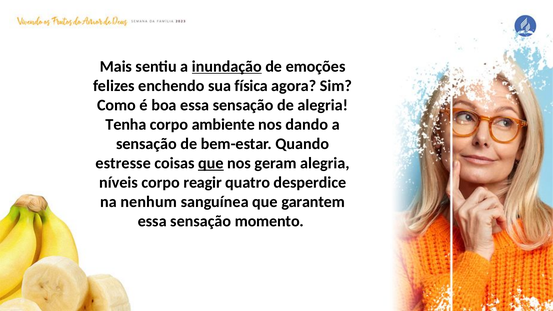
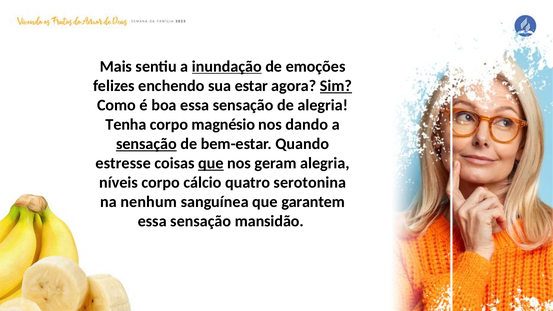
física: física -> estar
Sim underline: none -> present
ambiente: ambiente -> magnésio
sensação at (146, 144) underline: none -> present
reagir: reagir -> cálcio
desperdice: desperdice -> serotonina
momento: momento -> mansidão
